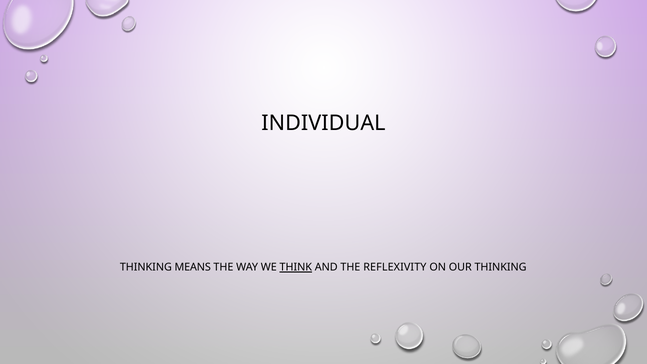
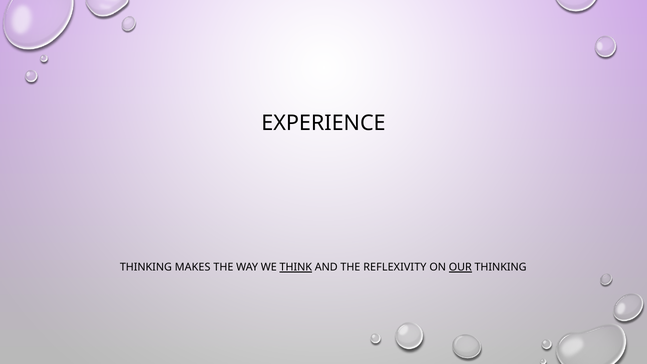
INDIVIDUAL: INDIVIDUAL -> EXPERIENCE
MEANS: MEANS -> MAKES
OUR underline: none -> present
